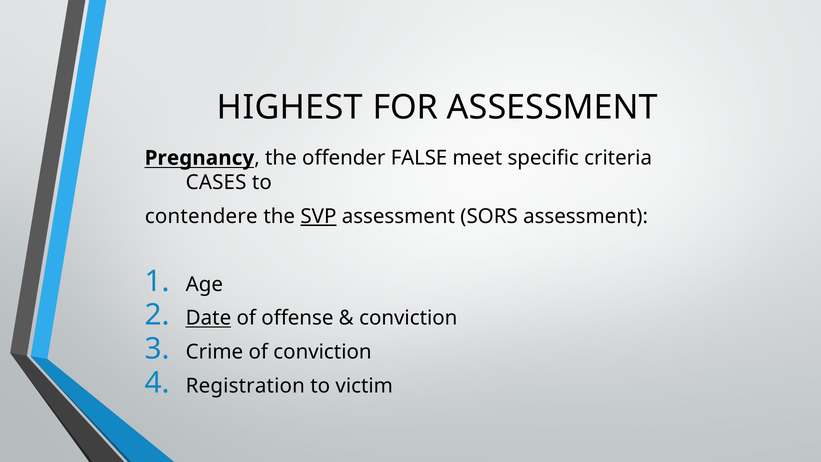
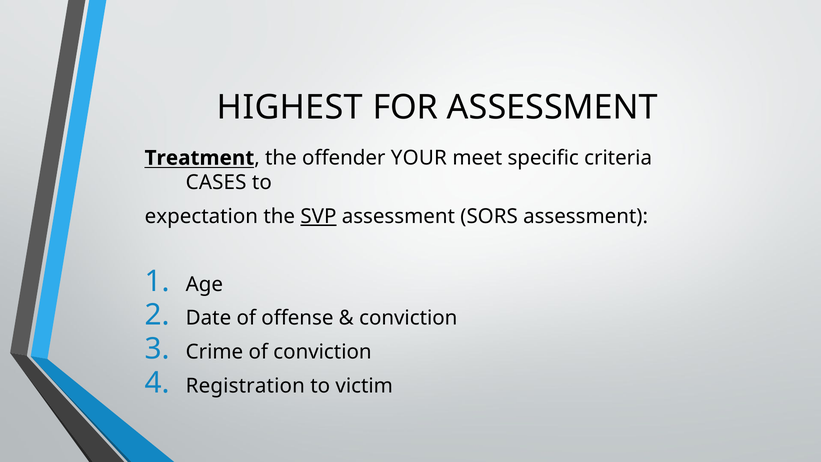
Pregnancy: Pregnancy -> Treatment
FALSE: FALSE -> YOUR
contendere: contendere -> expectation
Date underline: present -> none
